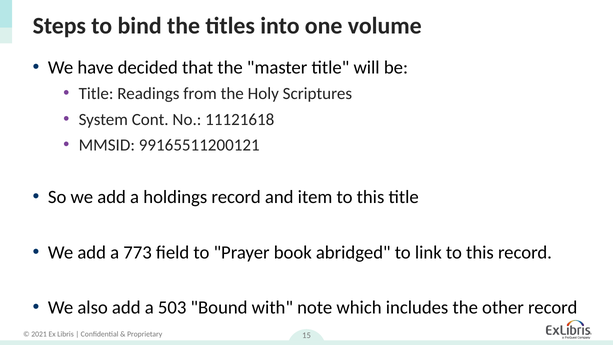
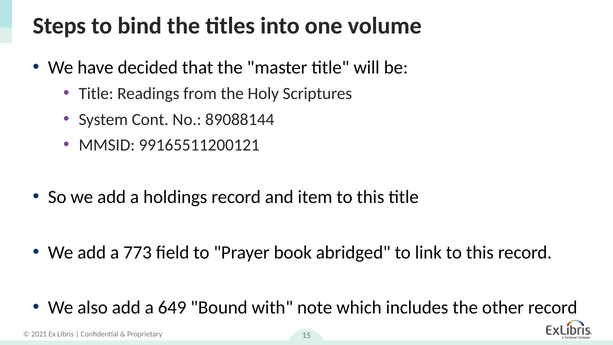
11121618: 11121618 -> 89088144
503: 503 -> 649
